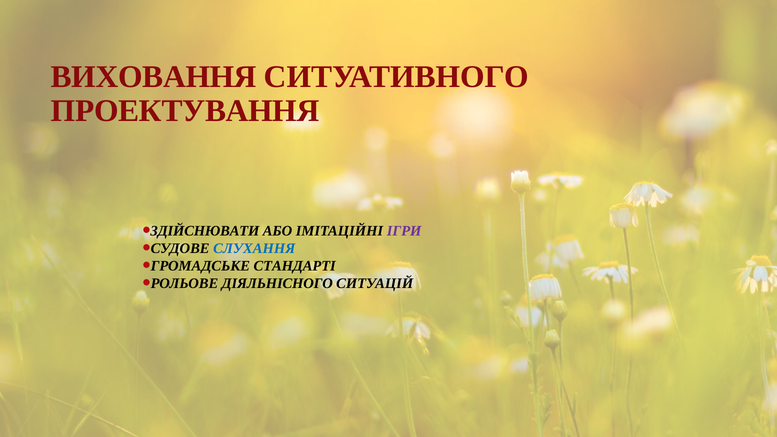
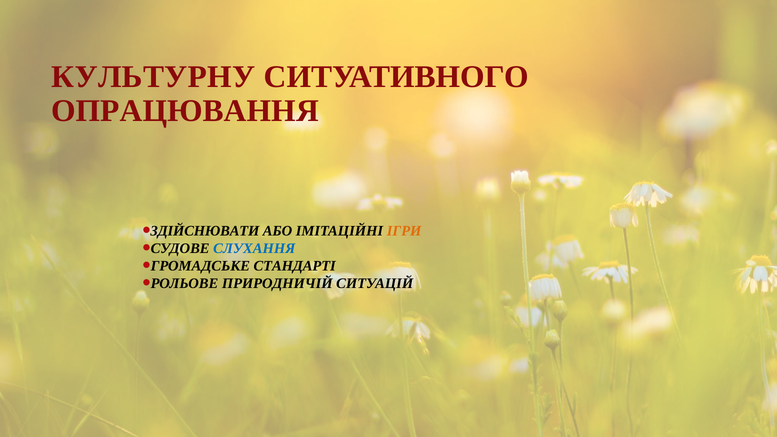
ВИХОВАННЯ: ВИХОВАННЯ -> КУЛЬТУРНУ
ПРОЕКТУВАННЯ: ПРОЕКТУВАННЯ -> ОПРАЦЮВАННЯ
ІГРИ colour: purple -> orange
ДІЯЛЬНІСНОГО: ДІЯЛЬНІСНОГО -> ПРИРОДНИЧІЙ
